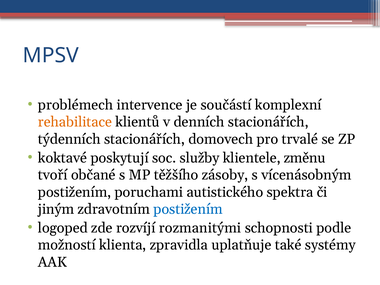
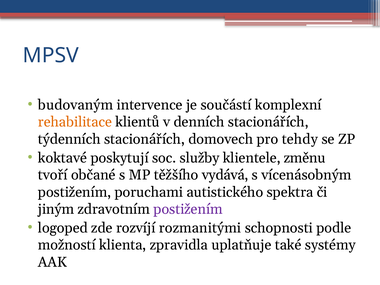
problémech: problémech -> budovaným
trvalé: trvalé -> tehdy
zásoby: zásoby -> vydává
postižením at (188, 209) colour: blue -> purple
